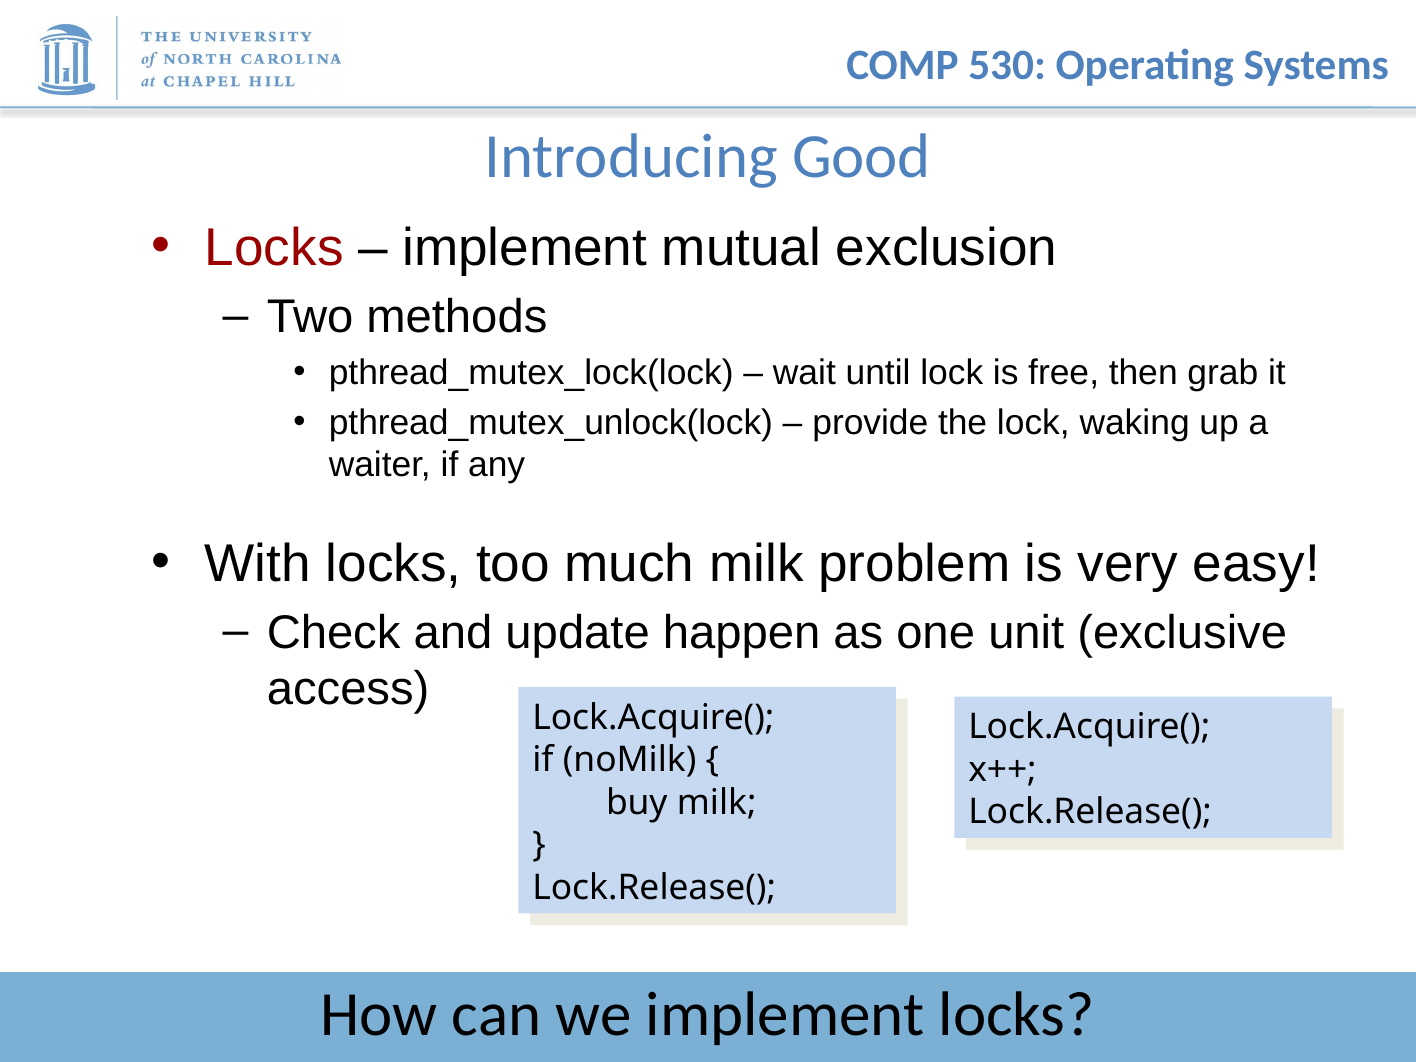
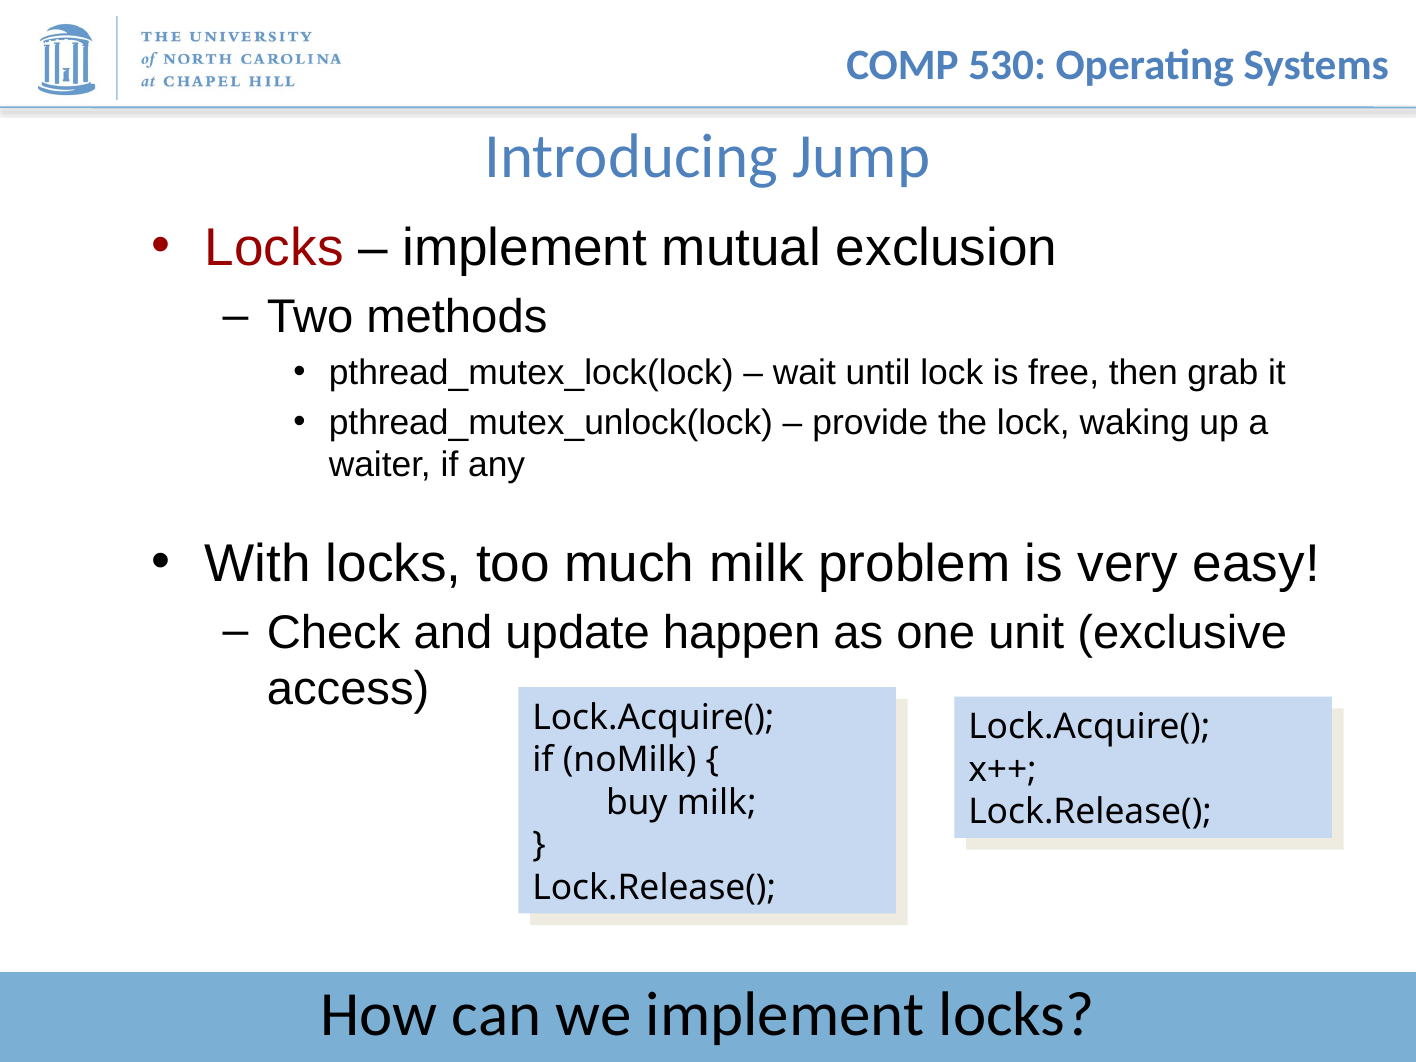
Good: Good -> Jump
